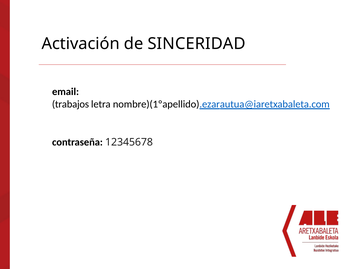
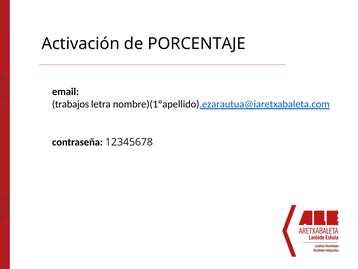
SINCERIDAD: SINCERIDAD -> PORCENTAJE
